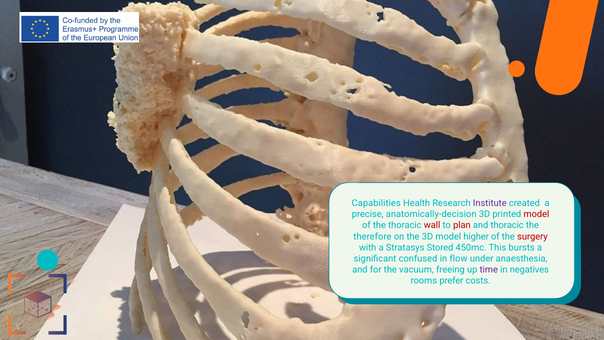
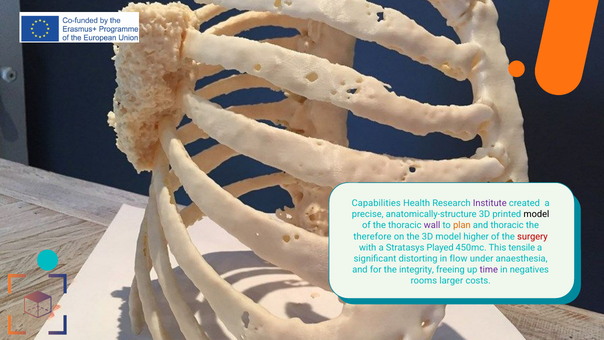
anatomically-decision: anatomically-decision -> anatomically-structure
model at (536, 214) colour: red -> black
wall colour: red -> purple
plan colour: red -> orange
Stored: Stored -> Played
bursts: bursts -> tensile
confused: confused -> distorting
vacuum: vacuum -> integrity
prefer: prefer -> larger
